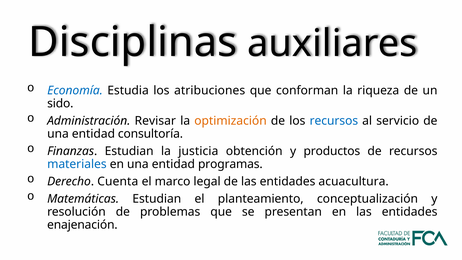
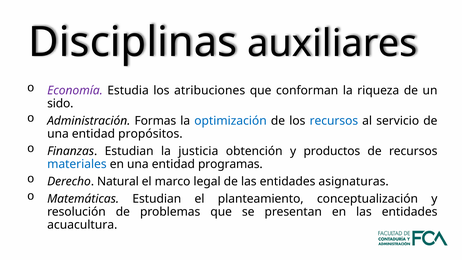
Economía colour: blue -> purple
Revisar: Revisar -> Formas
optimización colour: orange -> blue
consultoría: consultoría -> propósitos
Cuenta: Cuenta -> Natural
acuacultura: acuacultura -> asignaturas
enajenación: enajenación -> acuacultura
